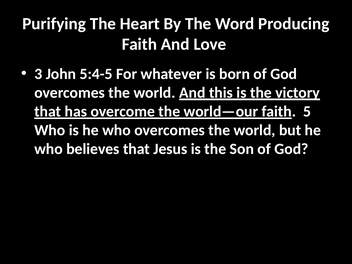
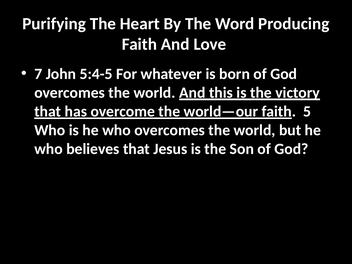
3: 3 -> 7
